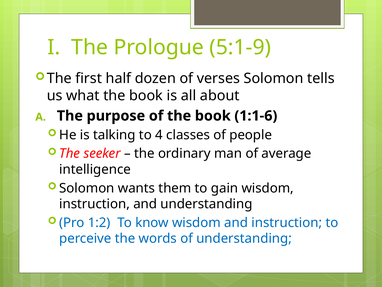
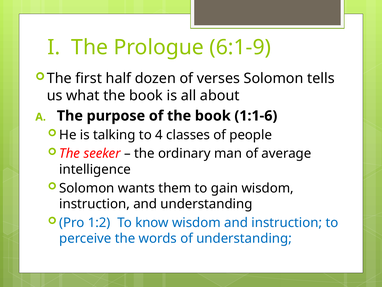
5:1-9: 5:1-9 -> 6:1-9
